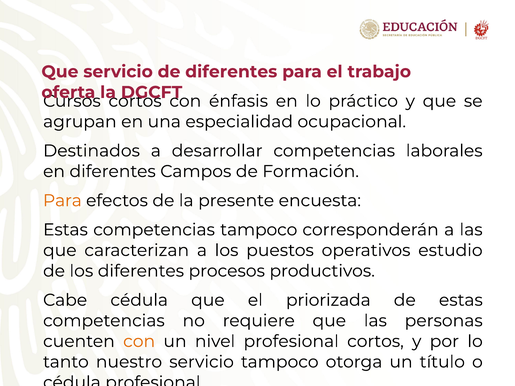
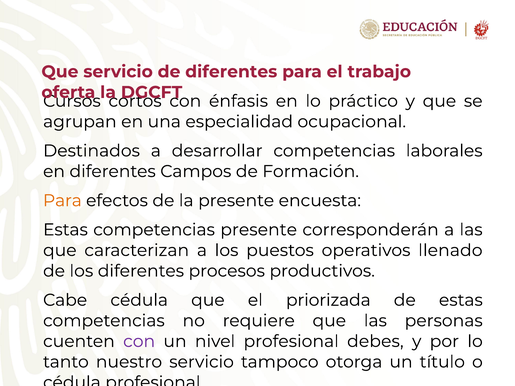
competencias tampoco: tampoco -> presente
estudio: estudio -> llenado
con at (139, 341) colour: orange -> purple
profesional cortos: cortos -> debes
